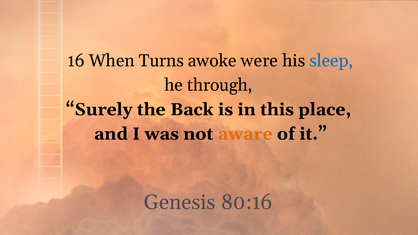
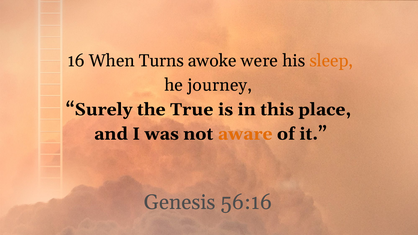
sleep colour: blue -> orange
through: through -> journey
Back: Back -> True
80:16: 80:16 -> 56:16
